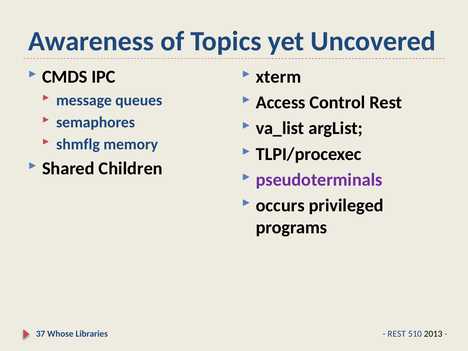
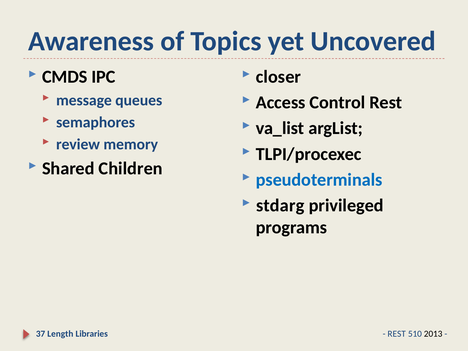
xterm: xterm -> closer
shmflg: shmflg -> review
pseudoterminals colour: purple -> blue
occurs: occurs -> stdarg
Whose: Whose -> Length
